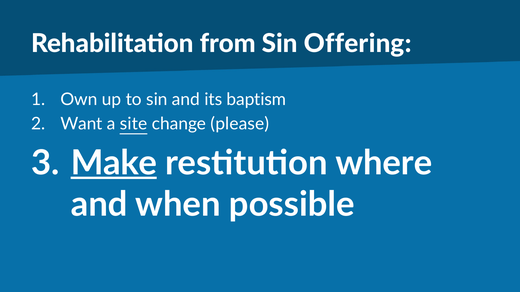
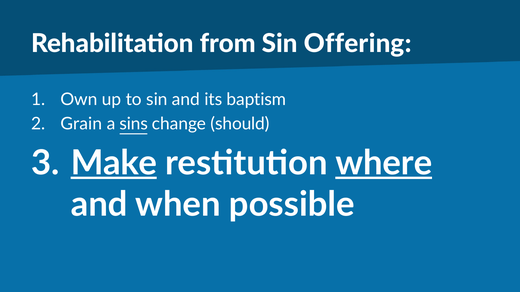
Want: Want -> Grain
site: site -> sins
please: please -> should
where underline: none -> present
